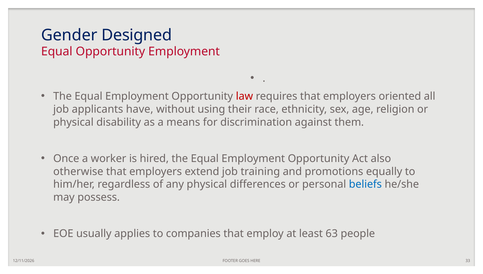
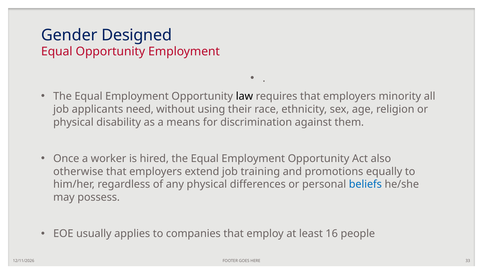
law colour: red -> black
oriented: oriented -> minority
have: have -> need
63: 63 -> 16
